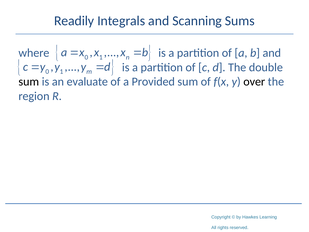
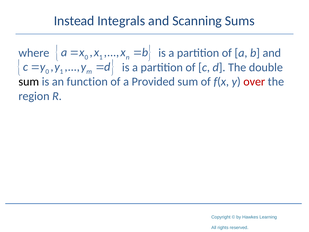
Readily: Readily -> Instead
evaluate: evaluate -> function
over colour: black -> red
